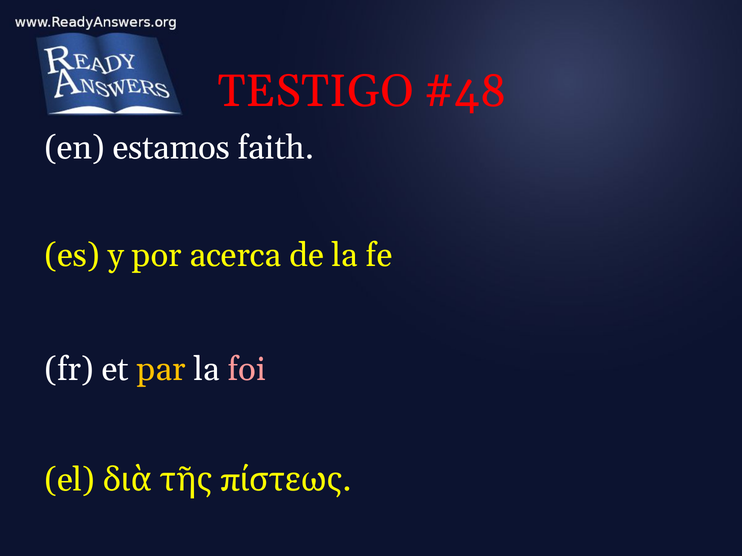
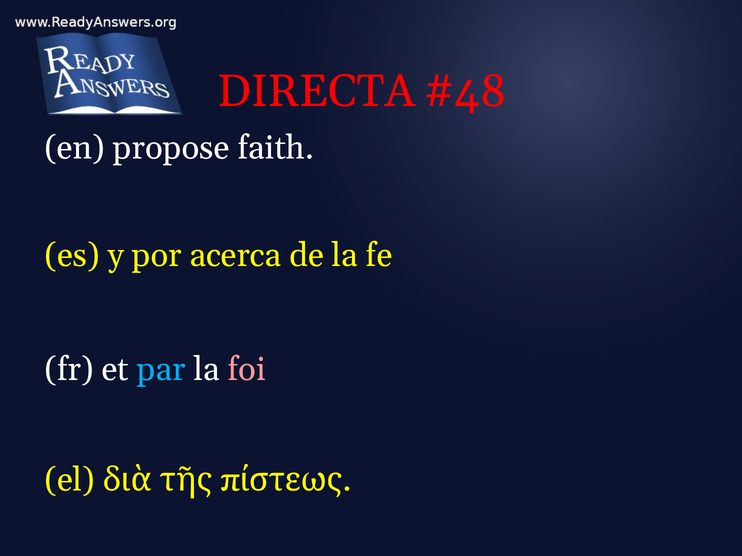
TESTIGO: TESTIGO -> DIRECTA
estamos: estamos -> propose
par colour: yellow -> light blue
